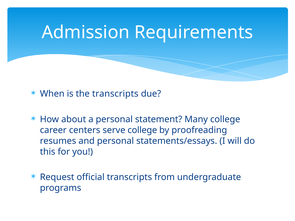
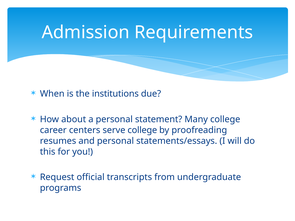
the transcripts: transcripts -> institutions
